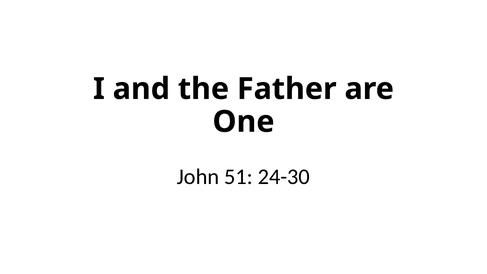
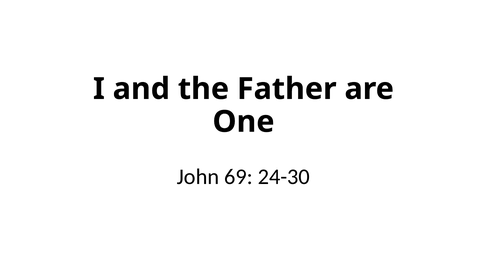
51: 51 -> 69
